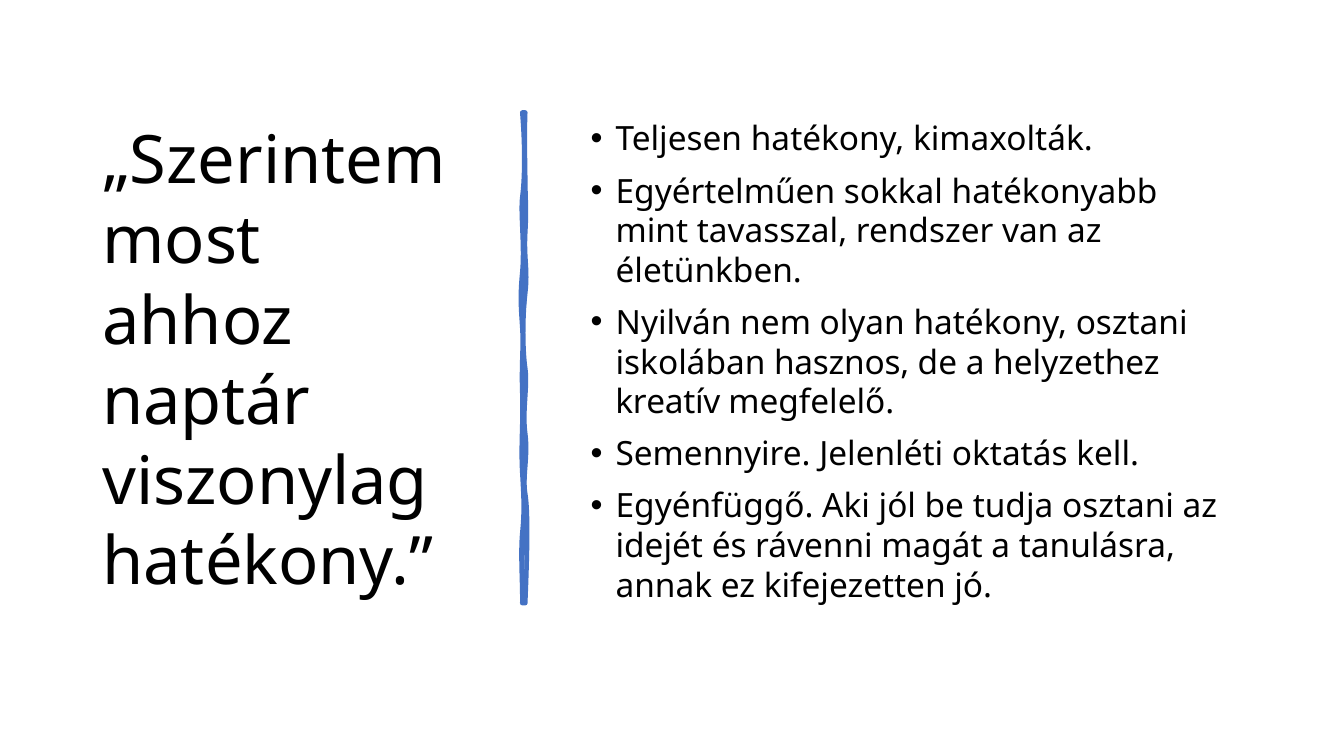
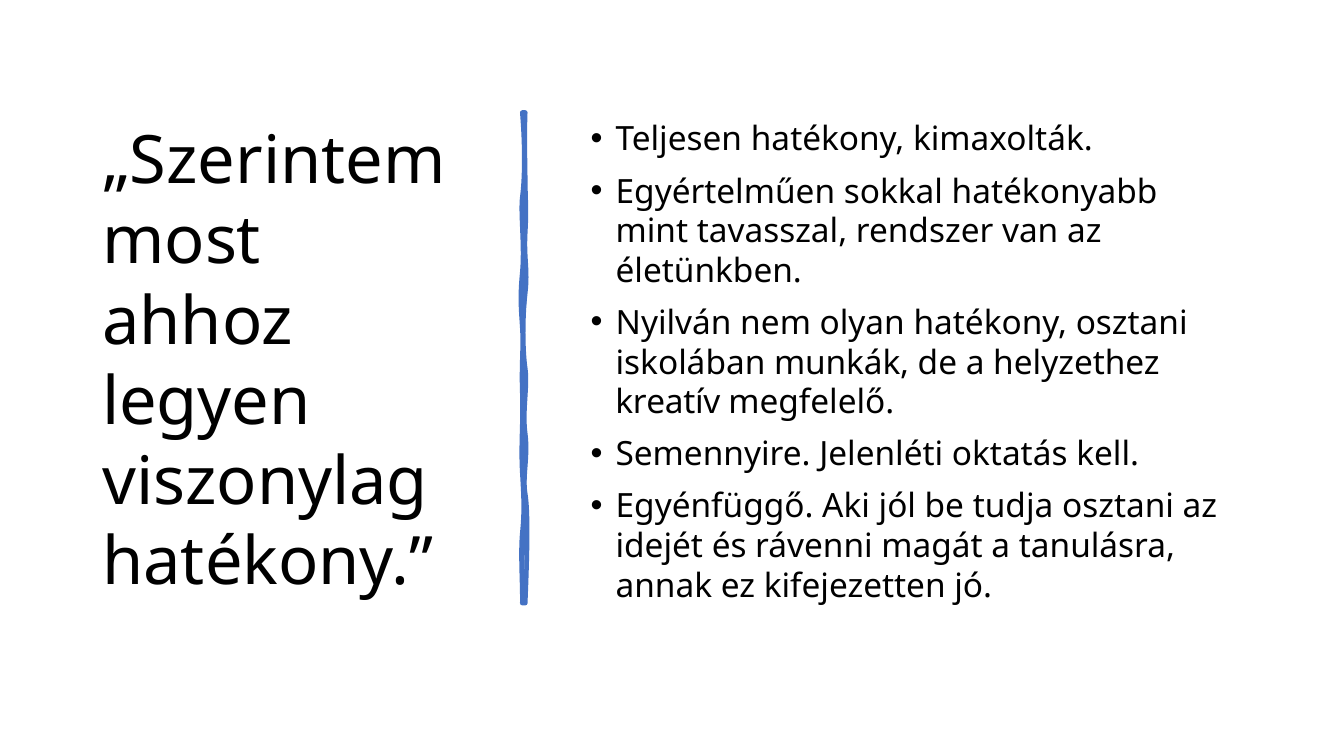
hasznos: hasznos -> munkák
naptár: naptár -> legyen
